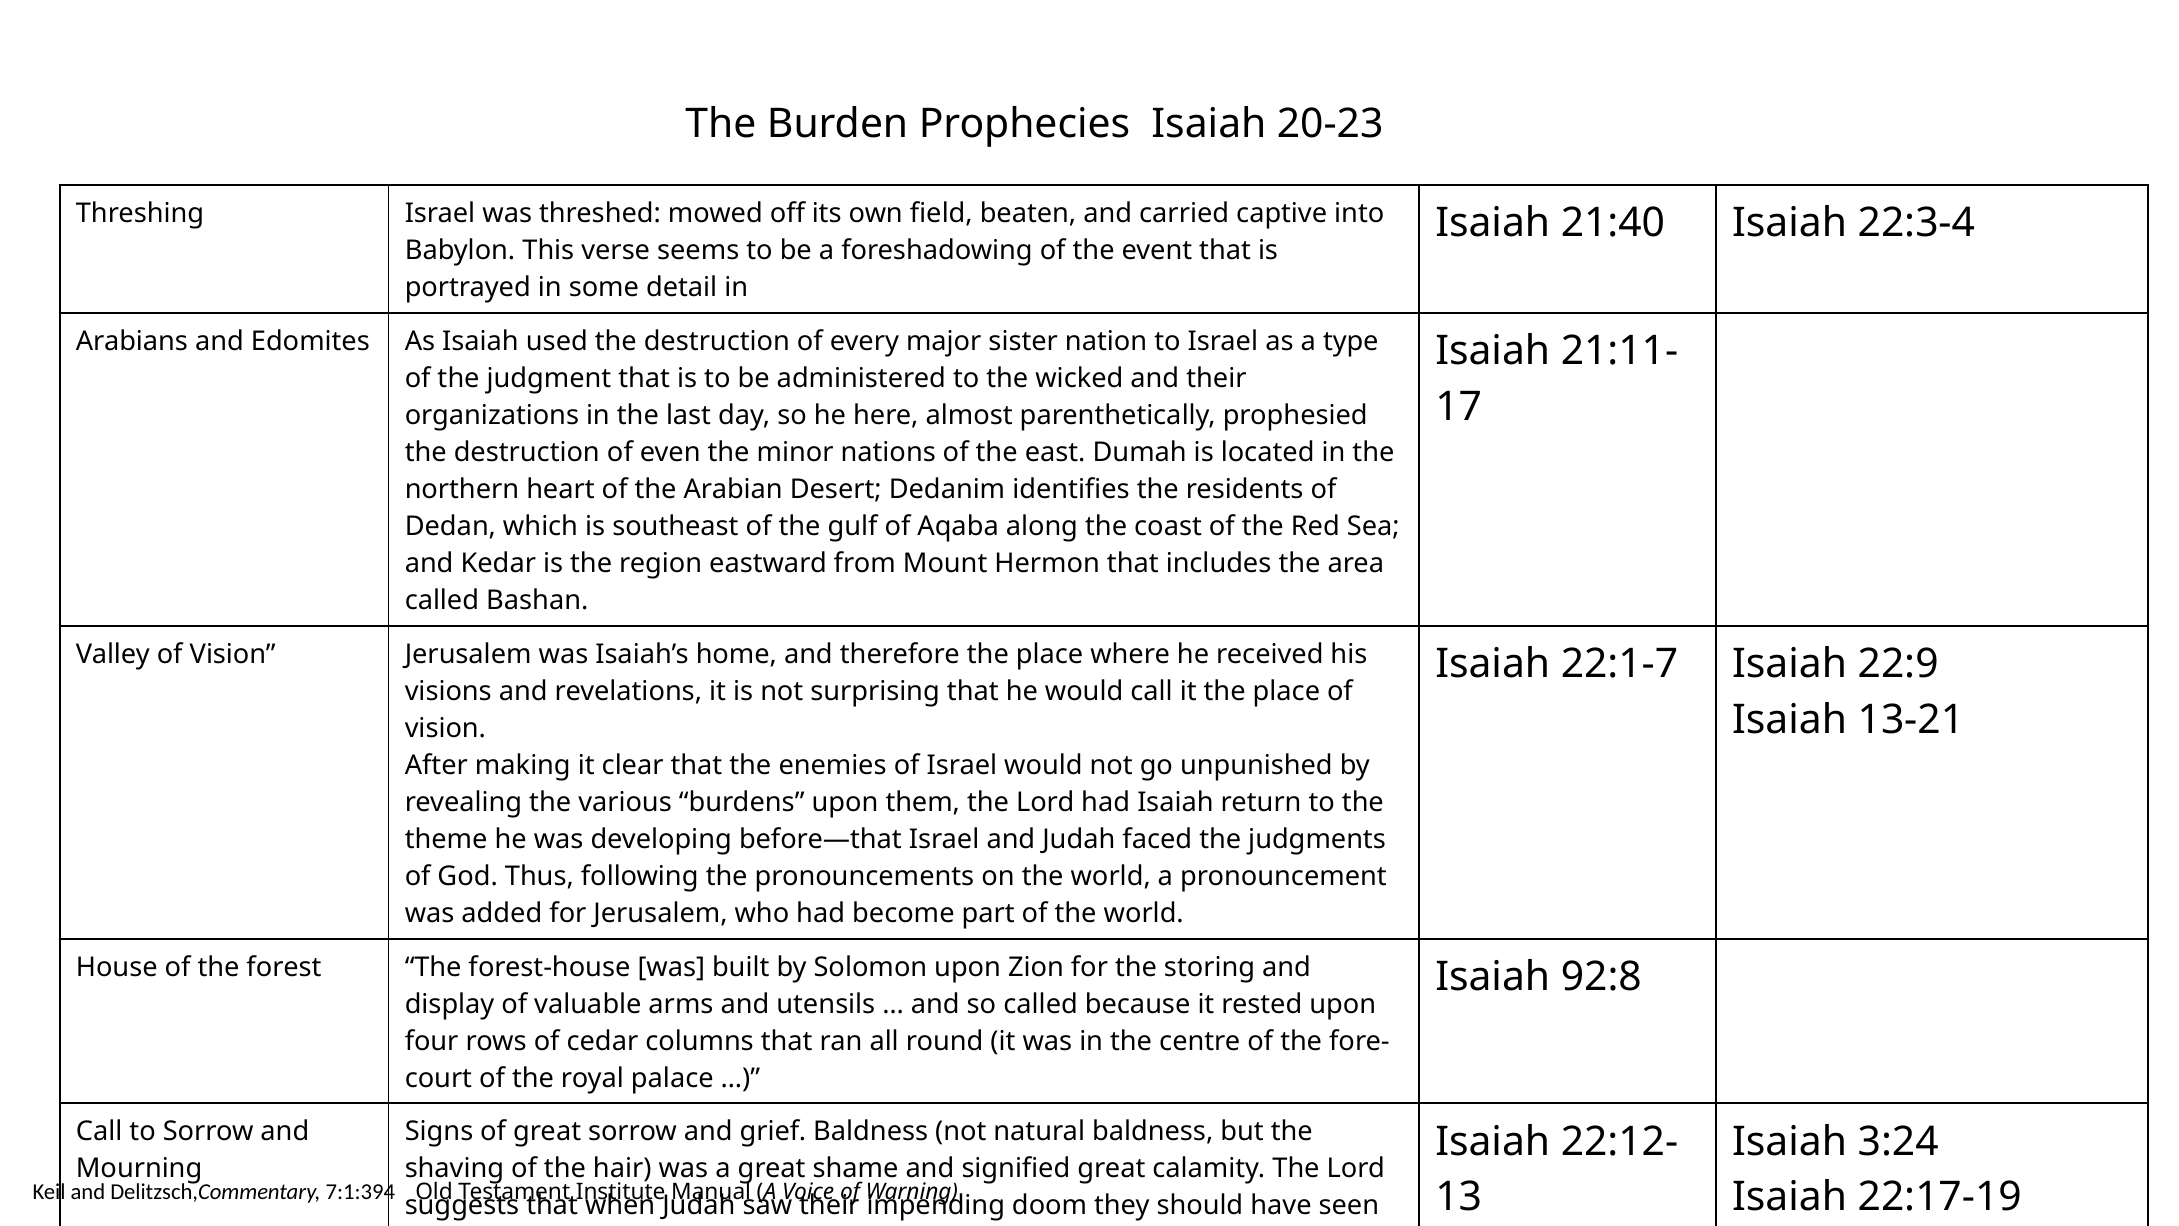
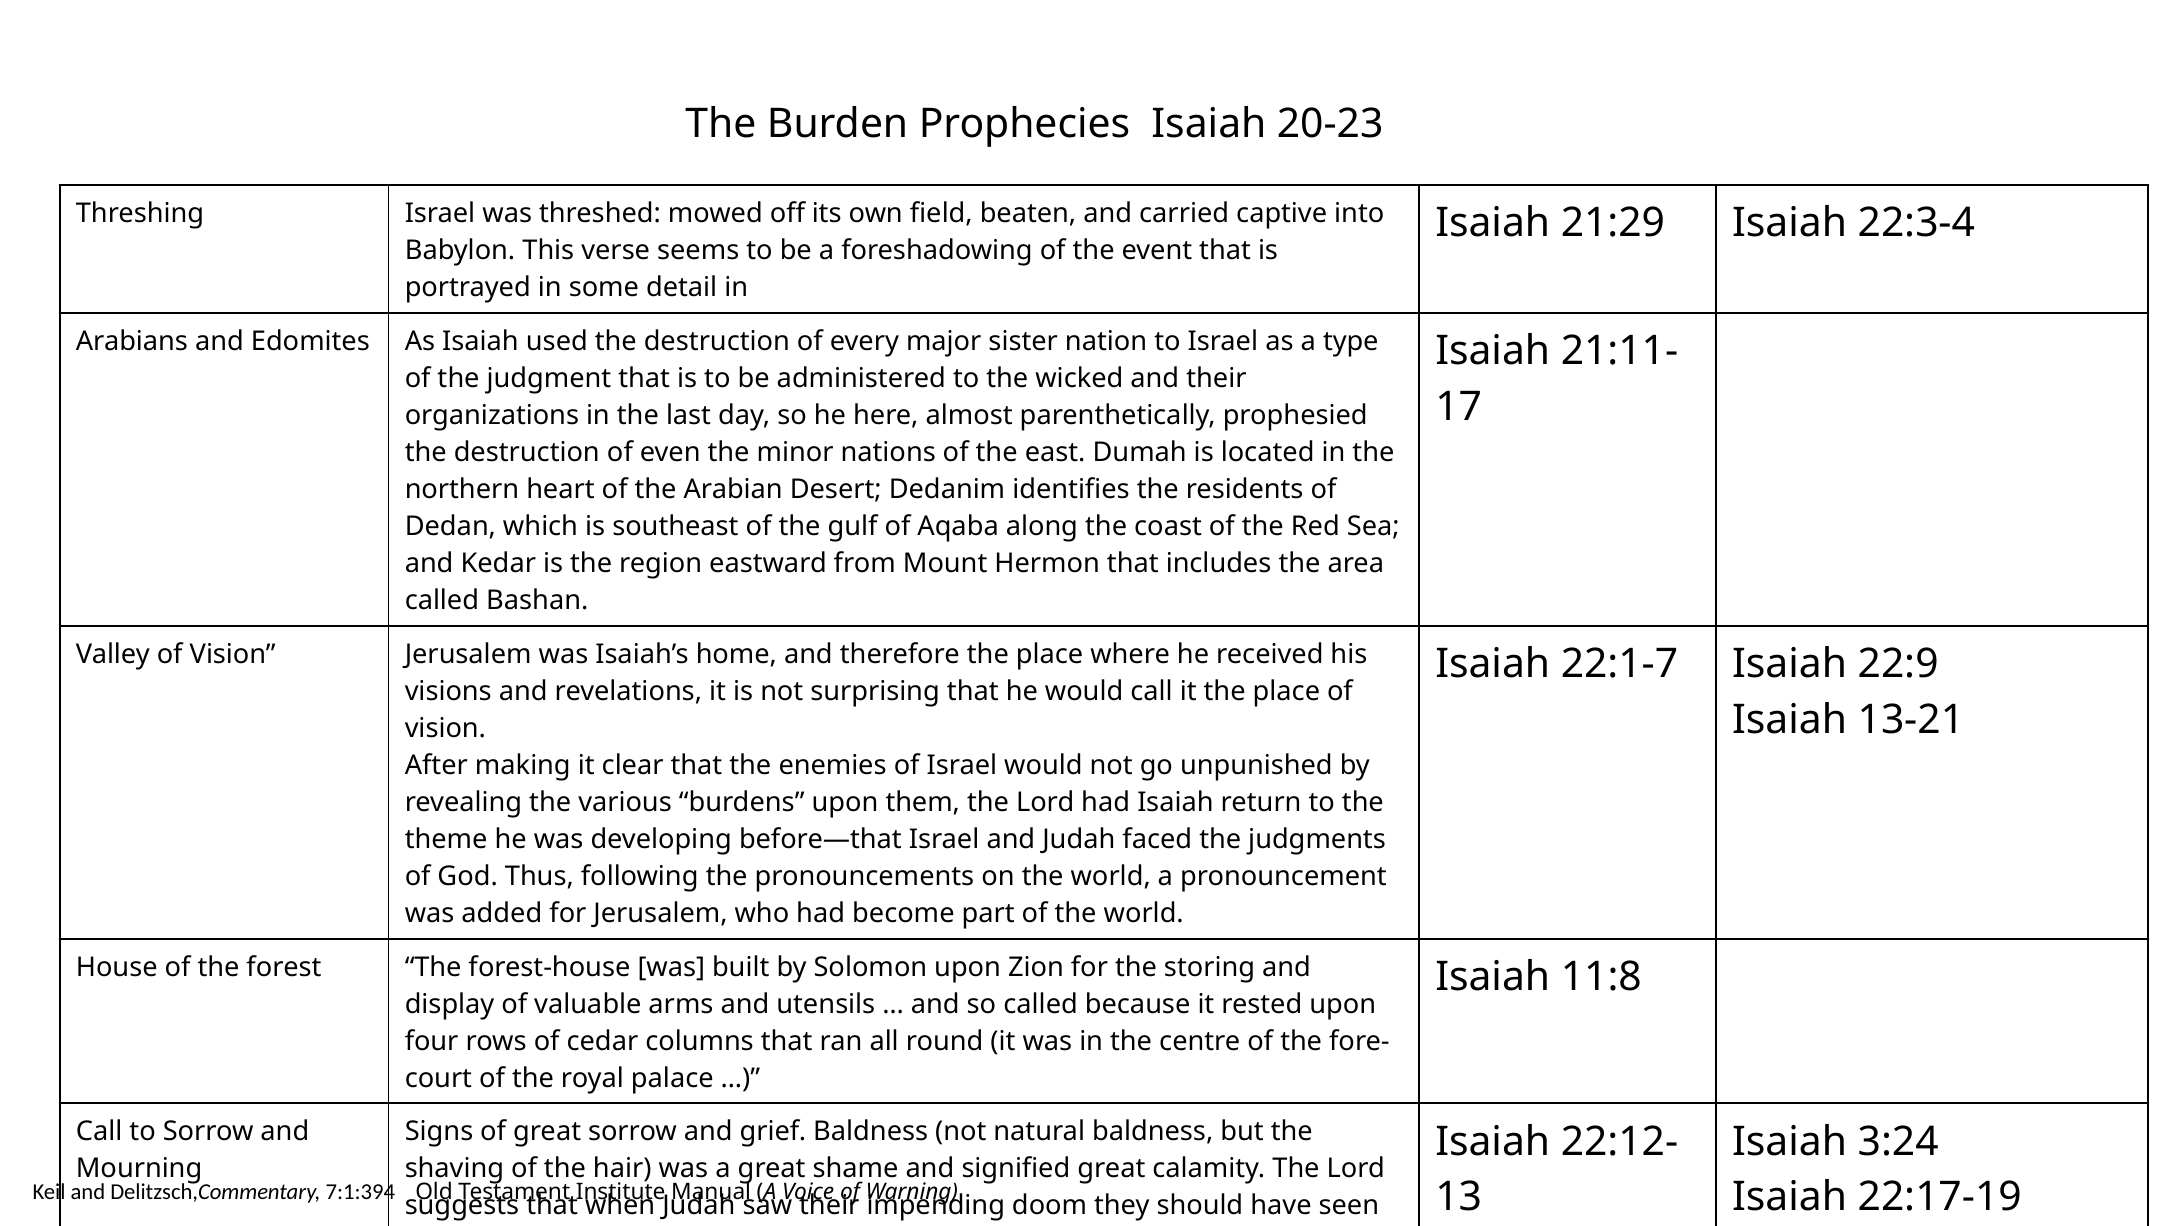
21:40: 21:40 -> 21:29
92:8: 92:8 -> 11:8
